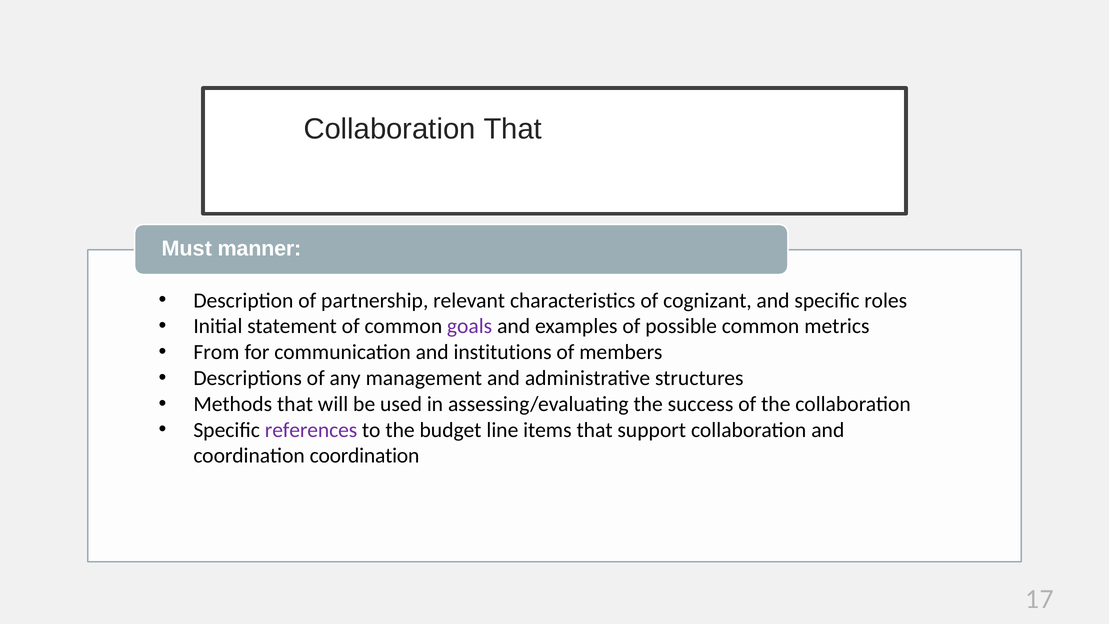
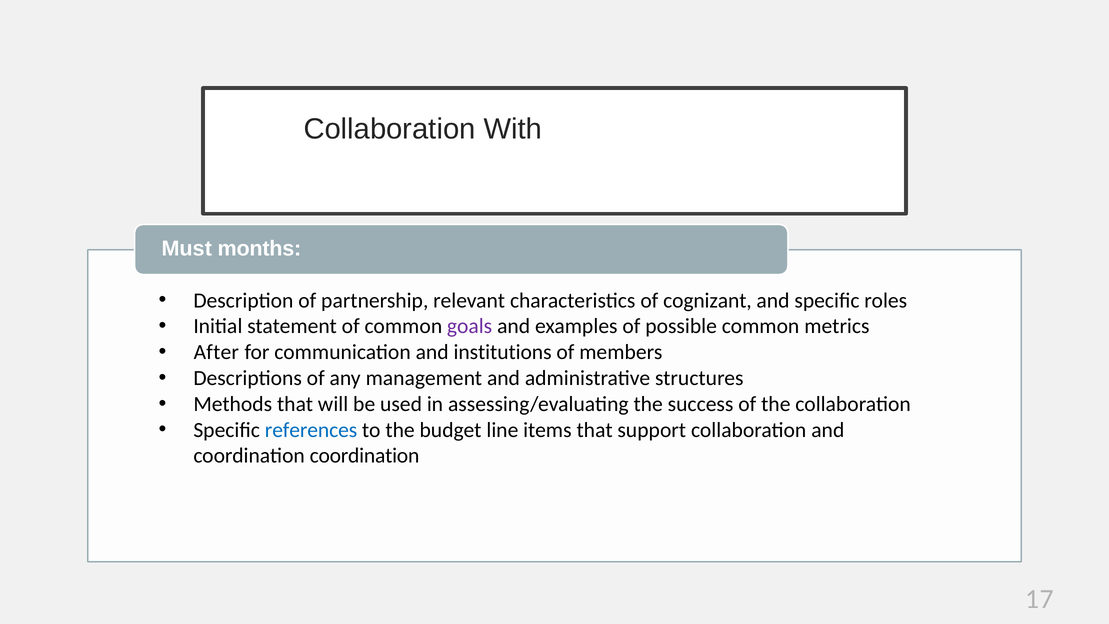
Collaboration That: That -> With
manner: manner -> months
From: From -> After
references colour: purple -> blue
